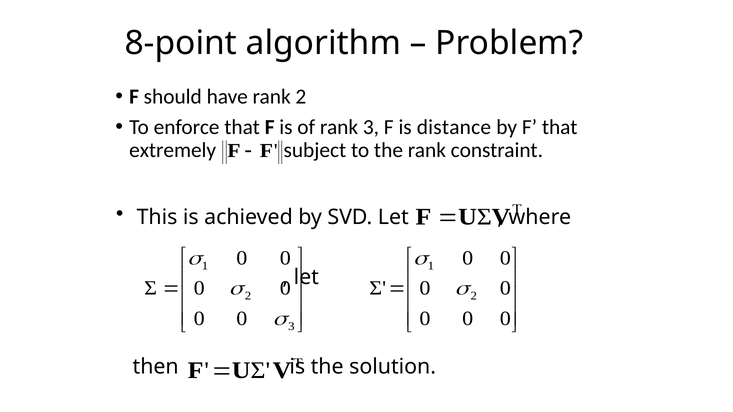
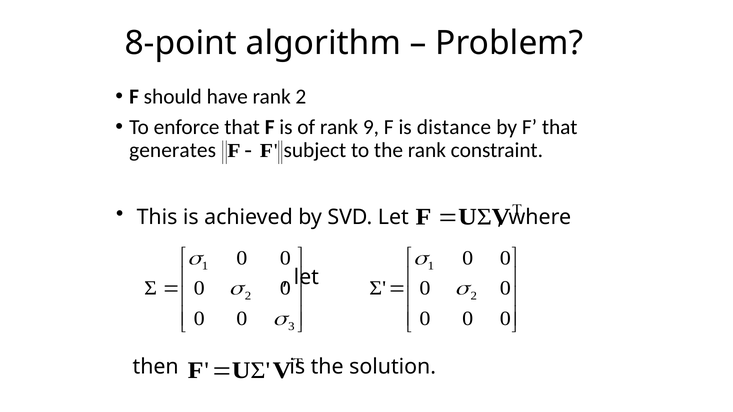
rank 3: 3 -> 9
extremely: extremely -> generates
